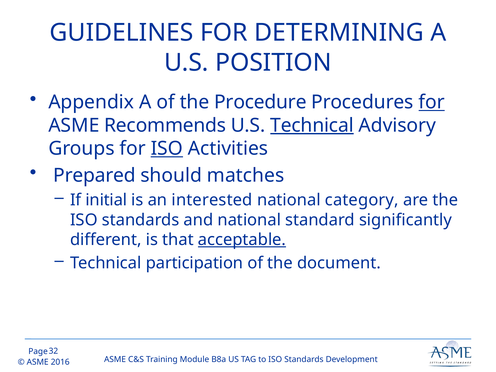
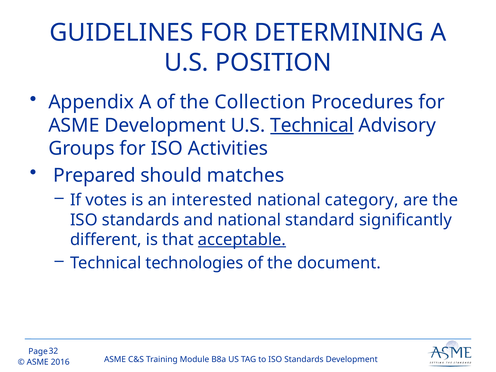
Procedure: Procedure -> Collection
for at (432, 102) underline: present -> none
ASME Recommends: Recommends -> Development
ISO at (167, 149) underline: present -> none
initial: initial -> votes
participation: participation -> technologies
